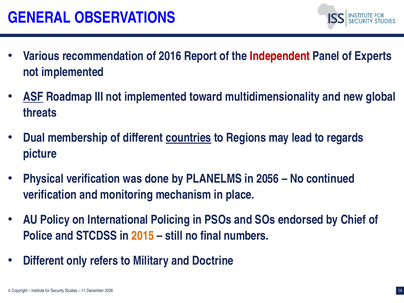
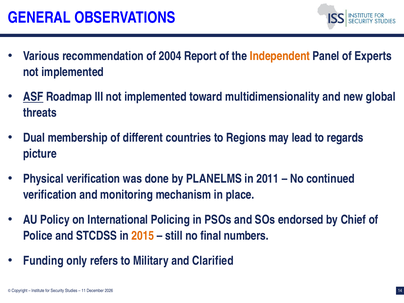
2016: 2016 -> 2004
Independent colour: red -> orange
countries underline: present -> none
2056: 2056 -> 2011
Different at (43, 261): Different -> Funding
Doctrine: Doctrine -> Clarified
